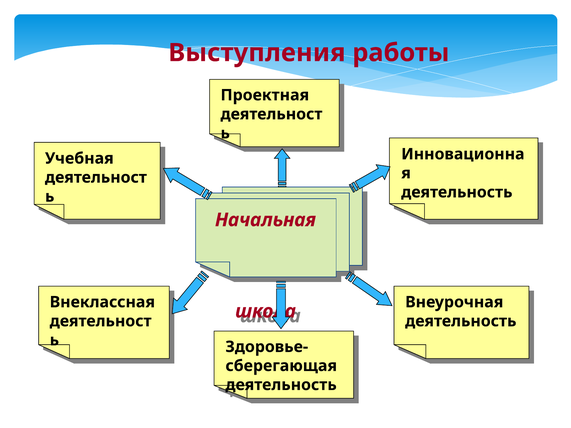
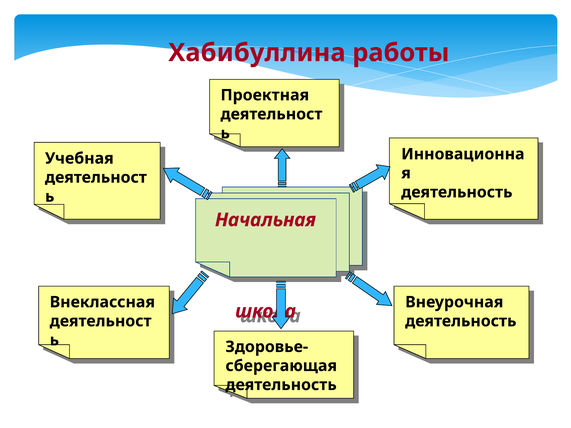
Выступления: Выступления -> Хабибуллина
